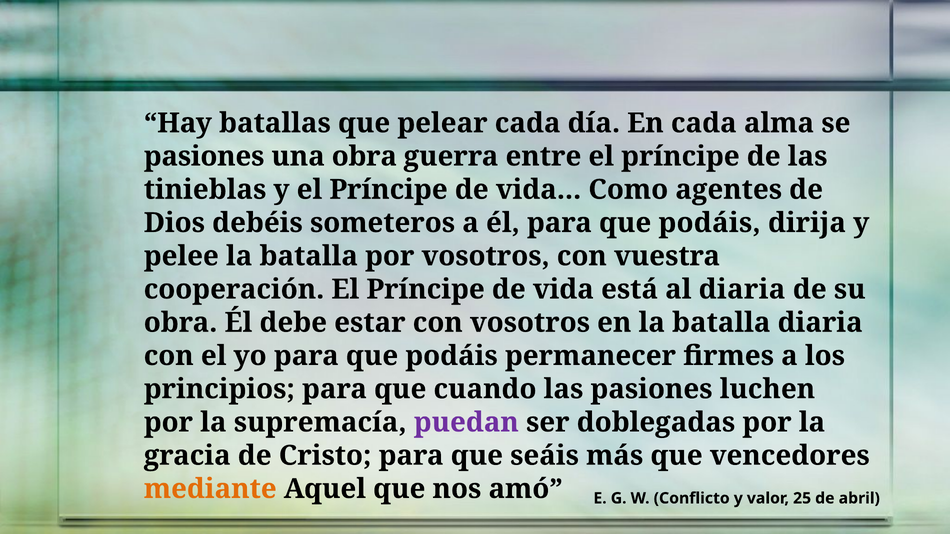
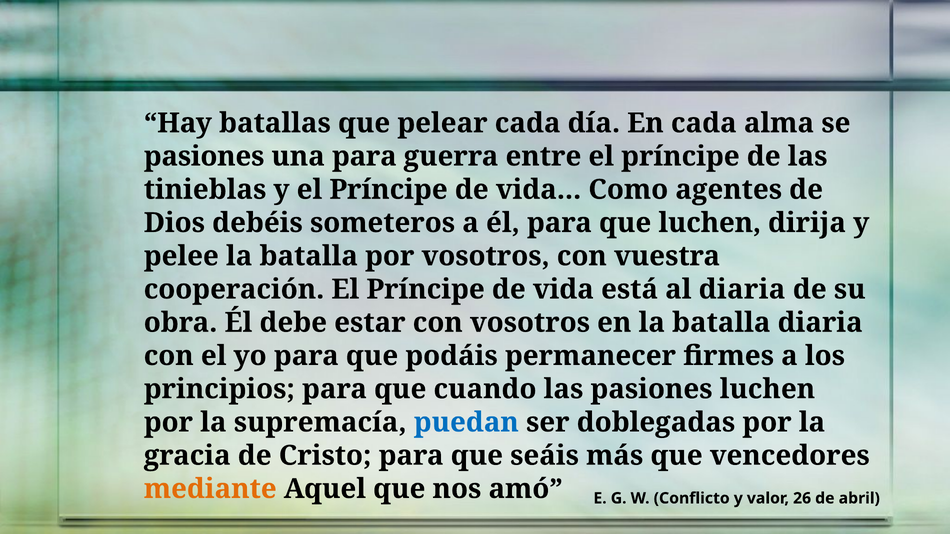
una obra: obra -> para
él para que podáis: podáis -> luchen
puedan colour: purple -> blue
25: 25 -> 26
